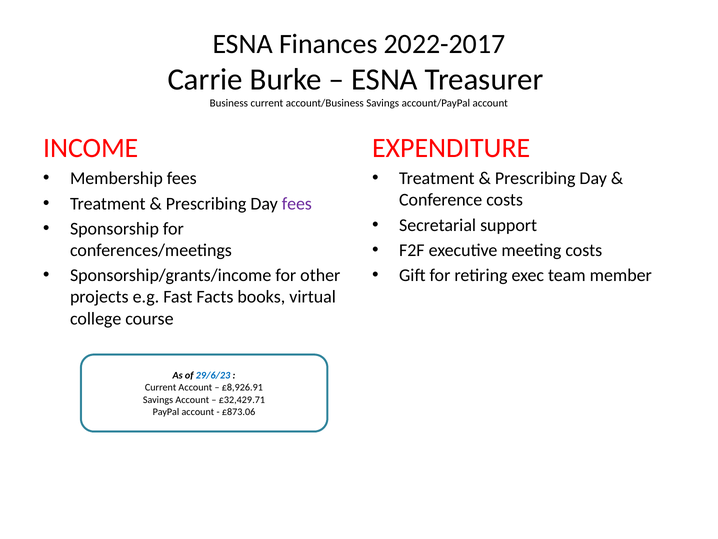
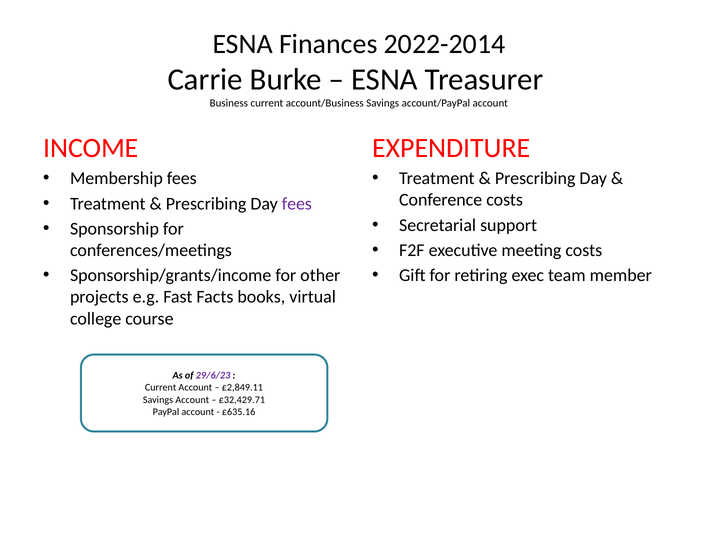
2022-2017: 2022-2017 -> 2022-2014
29/6/23 colour: blue -> purple
£8,926.91: £8,926.91 -> £2,849.11
£873.06: £873.06 -> £635.16
